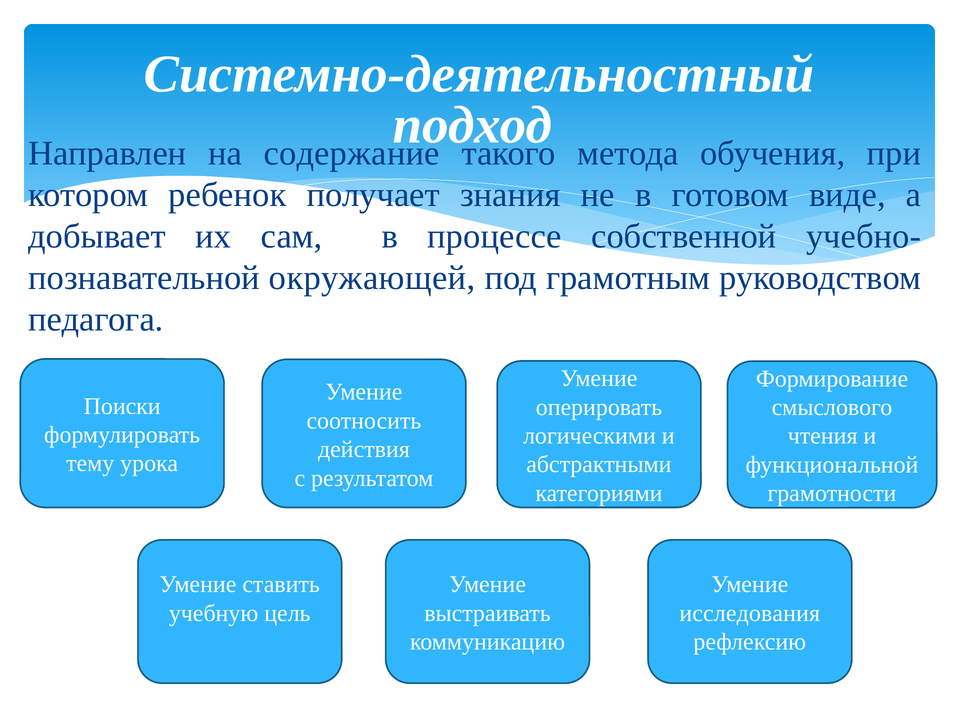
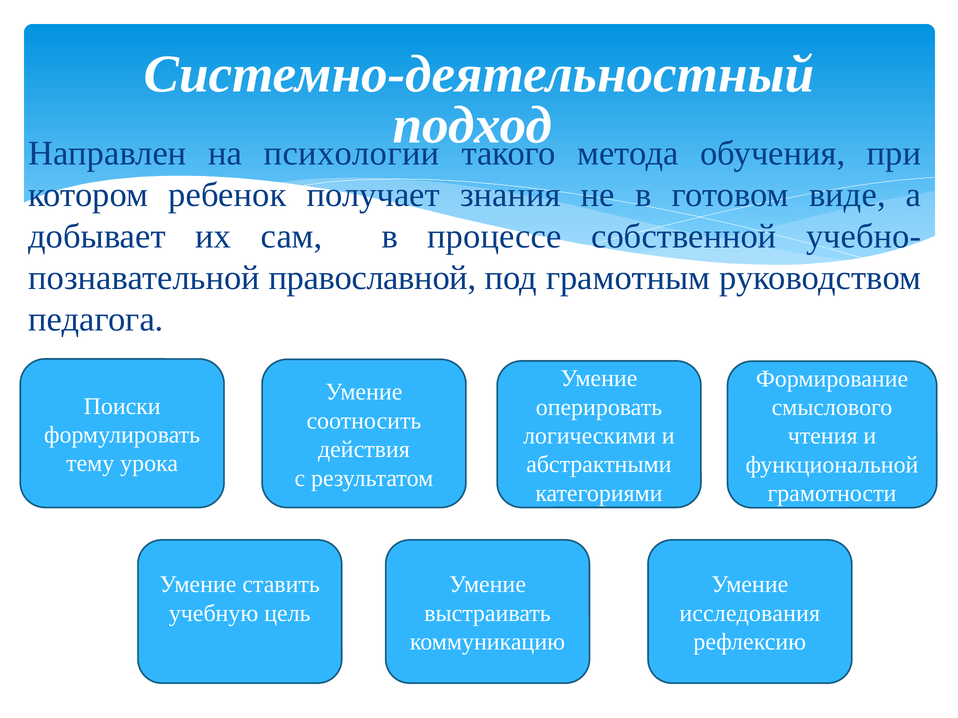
содержание: содержание -> психологии
окружающей: окружающей -> православной
